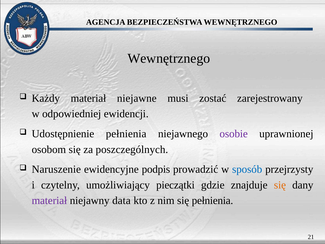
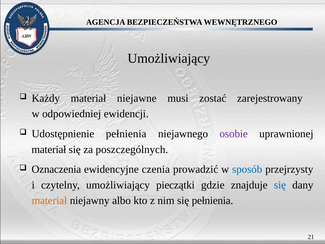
Wewnętrznego at (169, 58): Wewnętrznego -> Umożliwiający
osobom at (49, 149): osobom -> materiał
Naruszenie: Naruszenie -> Oznaczenia
podpis: podpis -> czenia
się at (280, 185) colour: orange -> blue
materiał at (49, 200) colour: purple -> orange
data: data -> albo
